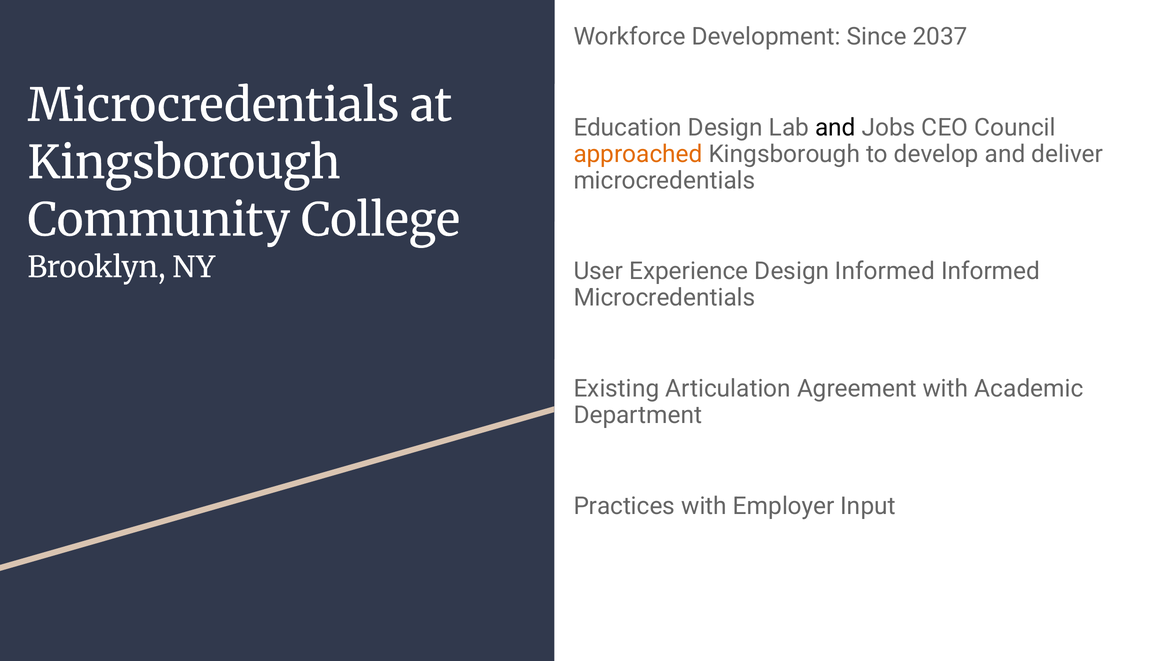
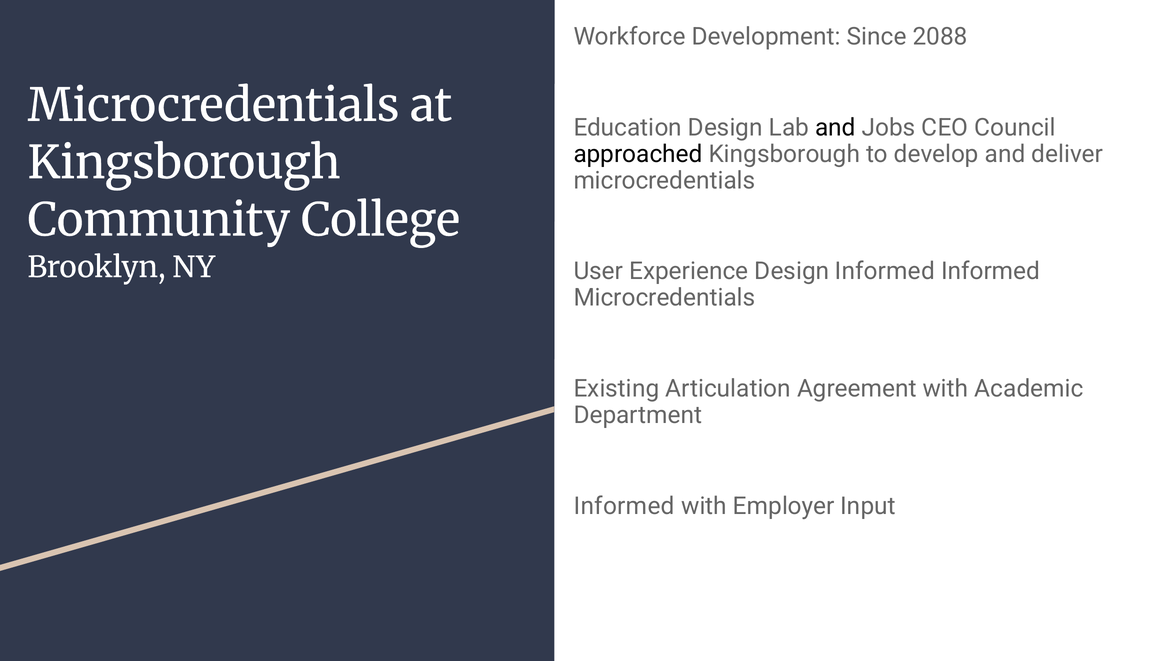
2037: 2037 -> 2088
approached colour: orange -> black
Practices at (624, 506): Practices -> Informed
